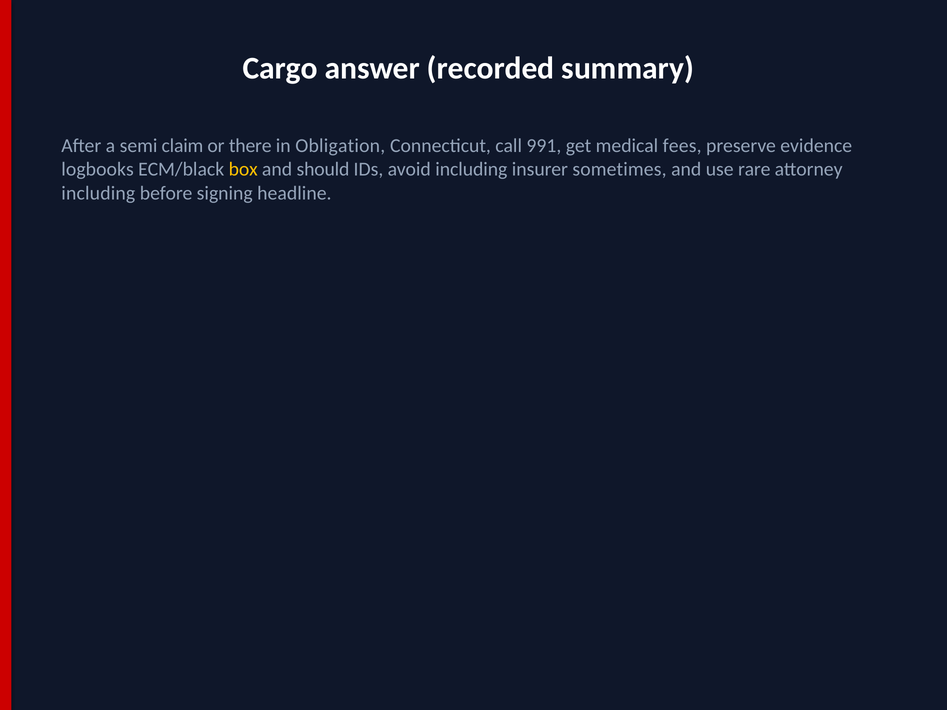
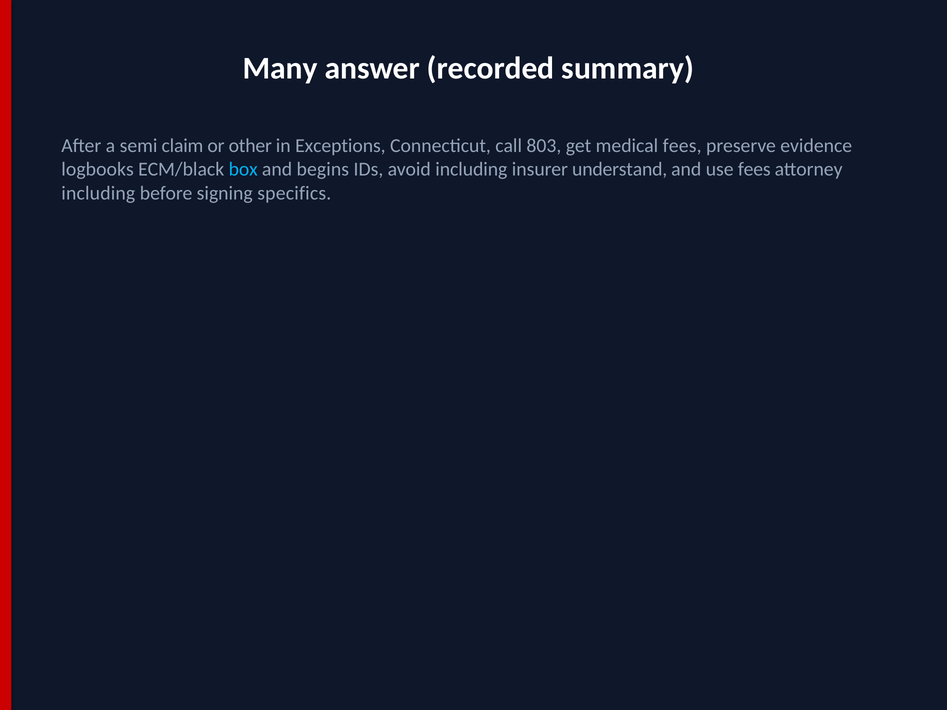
Cargo: Cargo -> Many
there: there -> other
Obligation: Obligation -> Exceptions
991: 991 -> 803
box colour: yellow -> light blue
should: should -> begins
sometimes: sometimes -> understand
use rare: rare -> fees
headline: headline -> specifics
